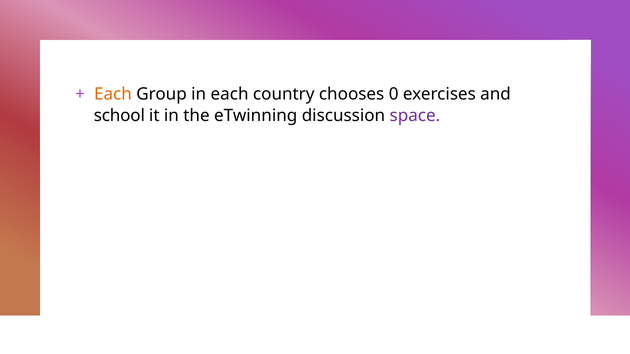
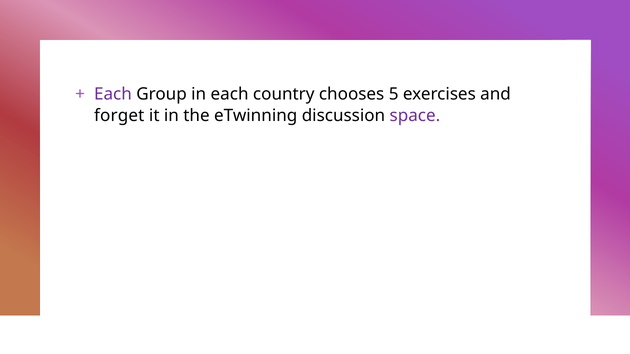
Each at (113, 94) colour: orange -> purple
0: 0 -> 5
school: school -> forget
